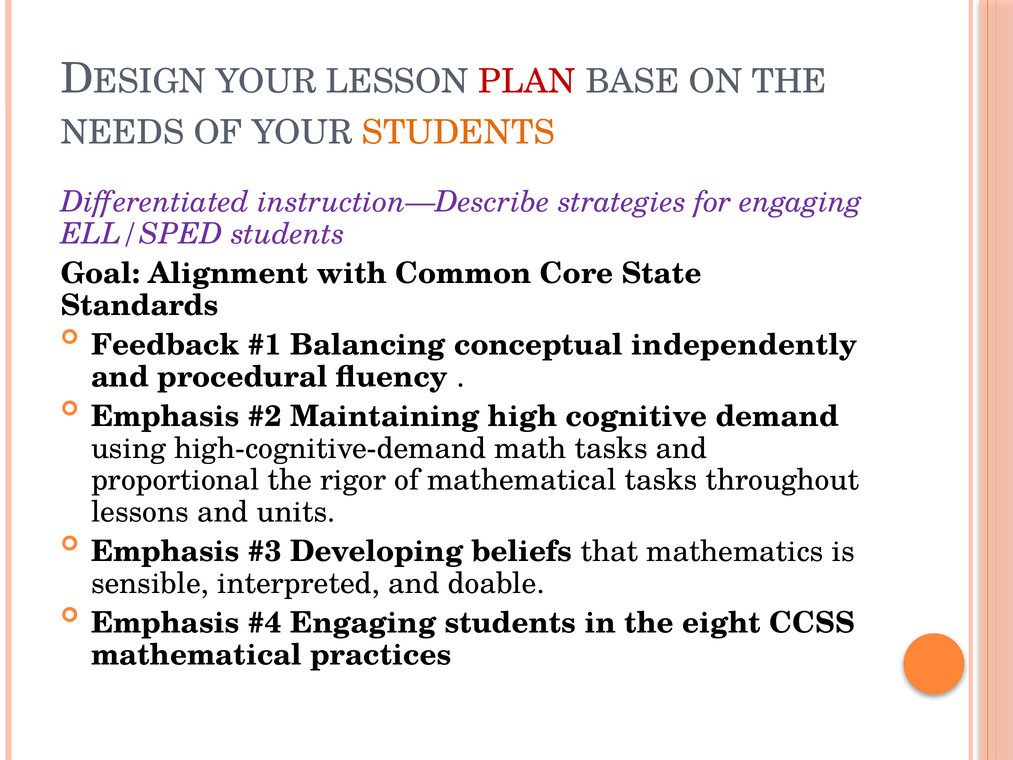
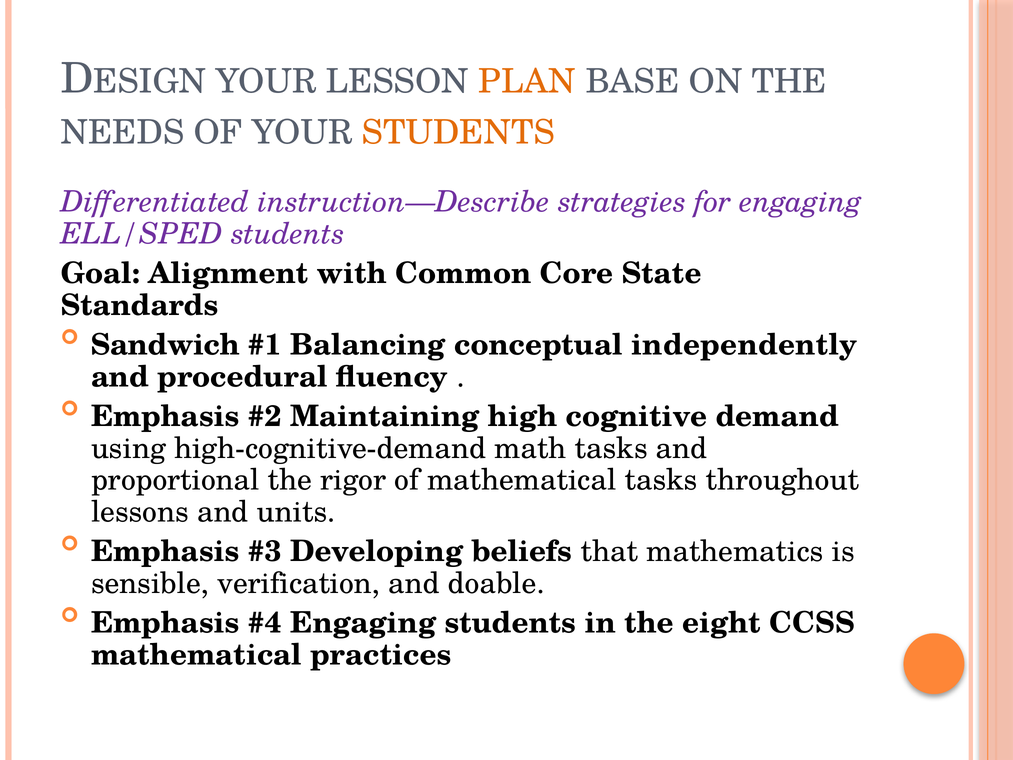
PLAN colour: red -> orange
Feedback: Feedback -> Sandwich
interpreted: interpreted -> verification
